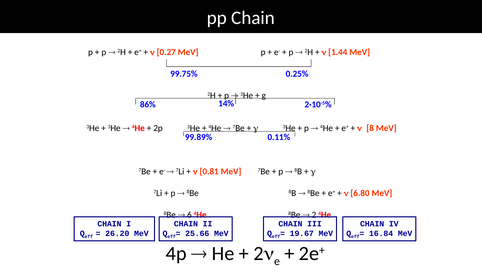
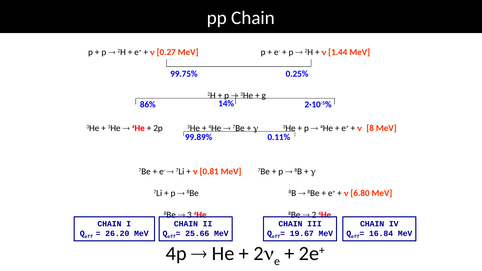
6: 6 -> 3
